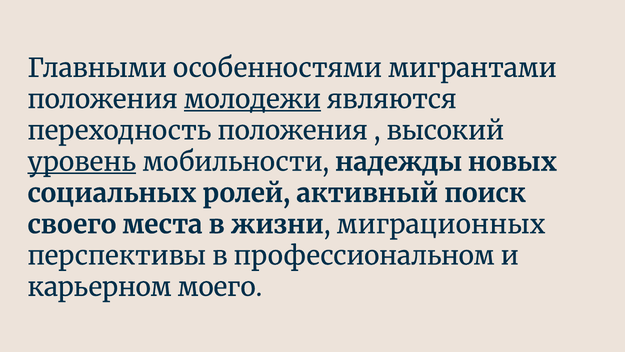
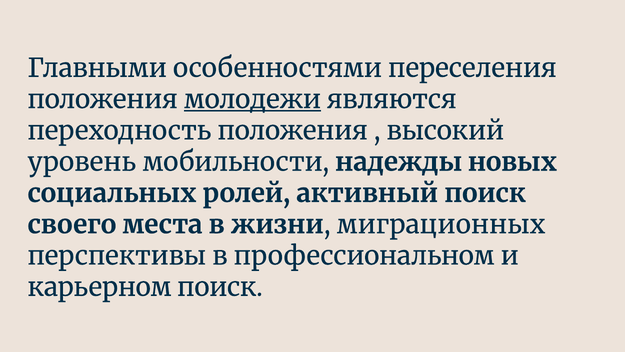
мигрантами: мигрантами -> переселения
уровень underline: present -> none
карьерном моего: моего -> поиск
